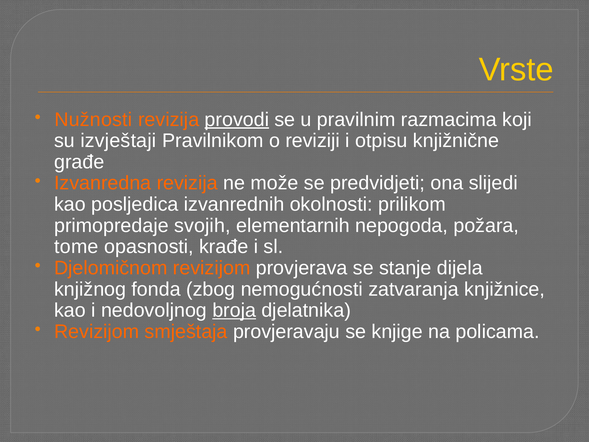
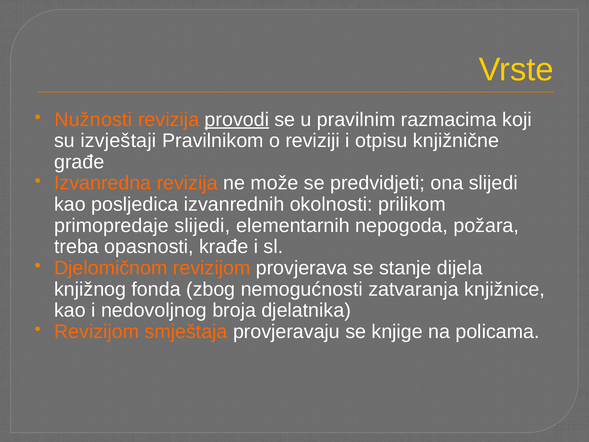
primopredaje svojih: svojih -> slijedi
tome: tome -> treba
broja underline: present -> none
